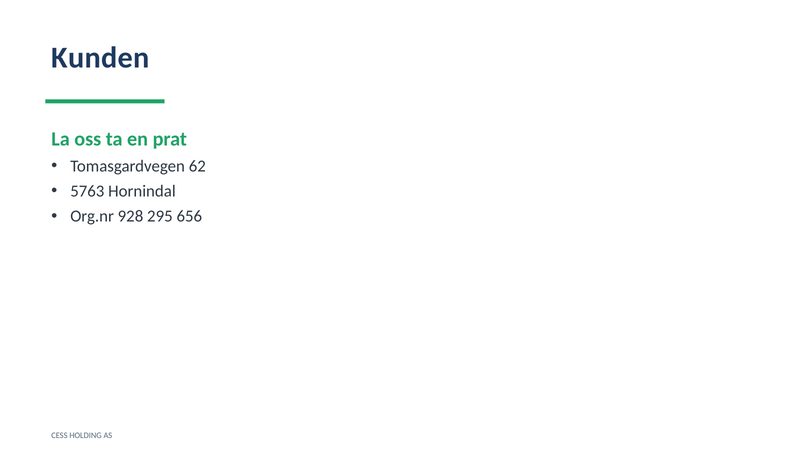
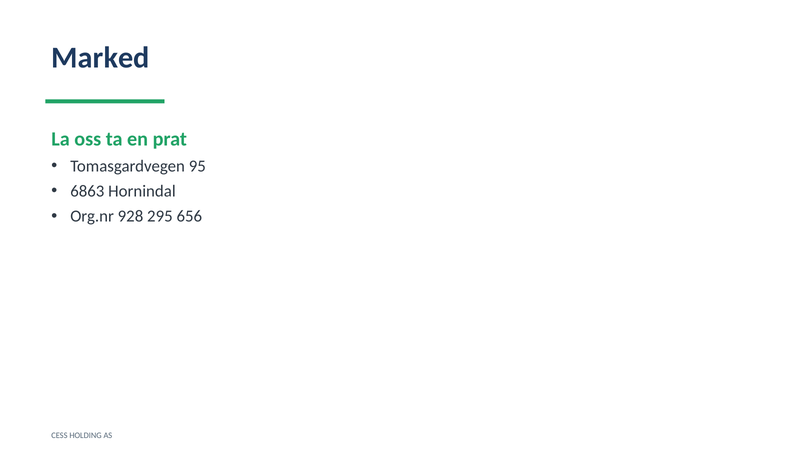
Kunden: Kunden -> Marked
62: 62 -> 95
5763: 5763 -> 6863
